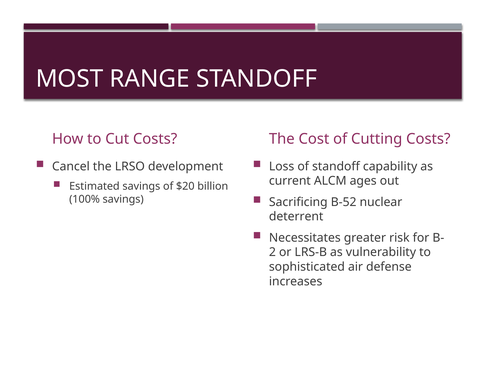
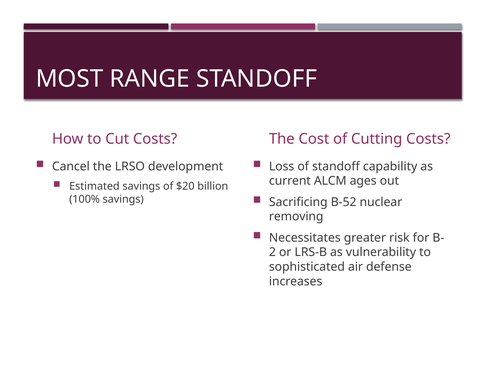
deterrent: deterrent -> removing
